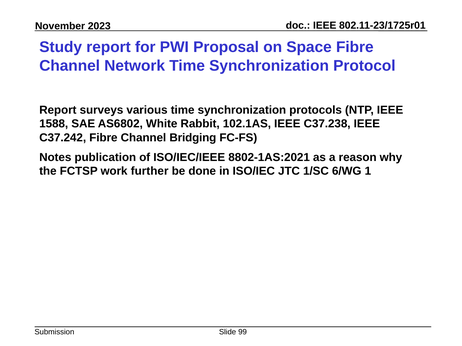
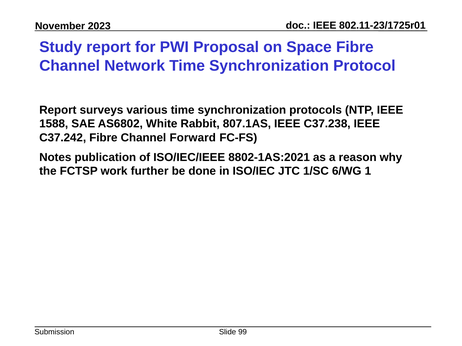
102.1AS: 102.1AS -> 807.1AS
Bridging: Bridging -> Forward
